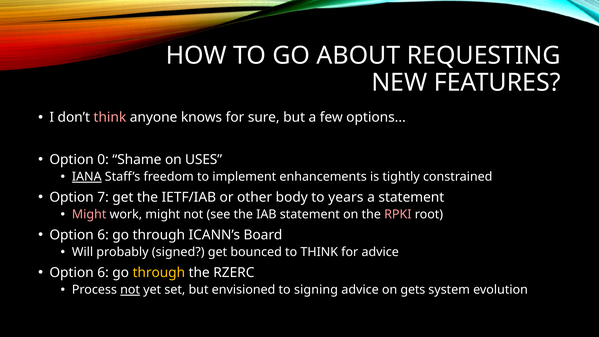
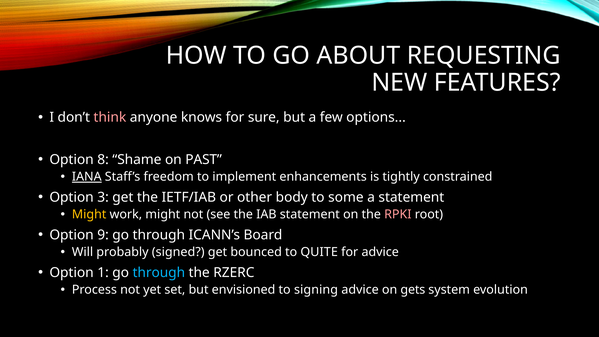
0: 0 -> 8
USES: USES -> PAST
7: 7 -> 3
years: years -> some
Might at (89, 214) colour: pink -> yellow
6 at (103, 235): 6 -> 9
to THINK: THINK -> QUITE
6 at (103, 272): 6 -> 1
through at (159, 272) colour: yellow -> light blue
not at (130, 290) underline: present -> none
